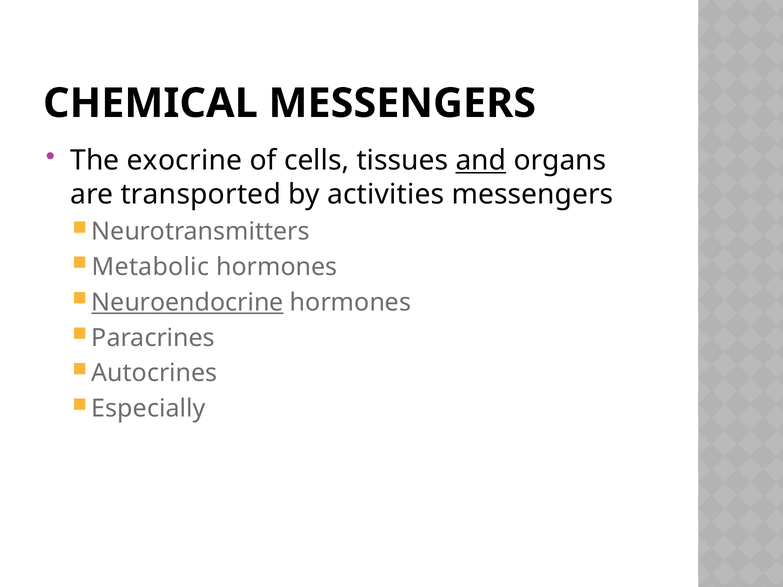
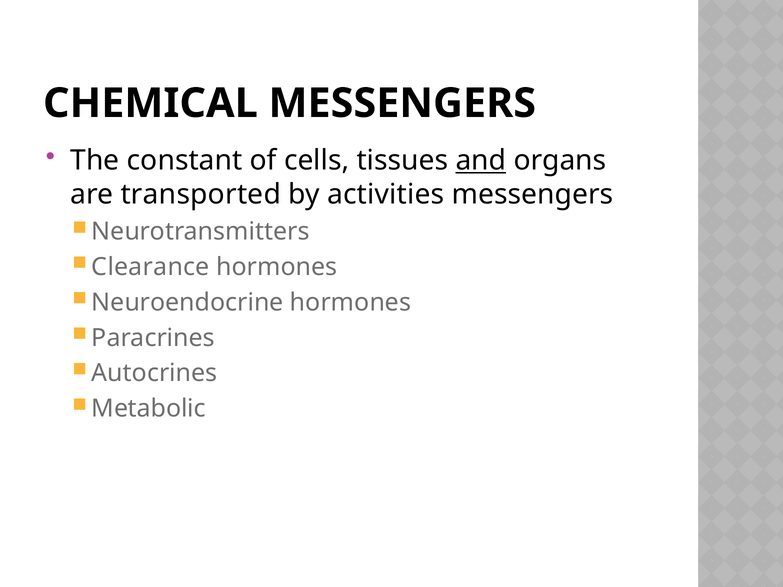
exocrine: exocrine -> constant
Metabolic: Metabolic -> Clearance
Neuroendocrine underline: present -> none
Especially: Especially -> Metabolic
